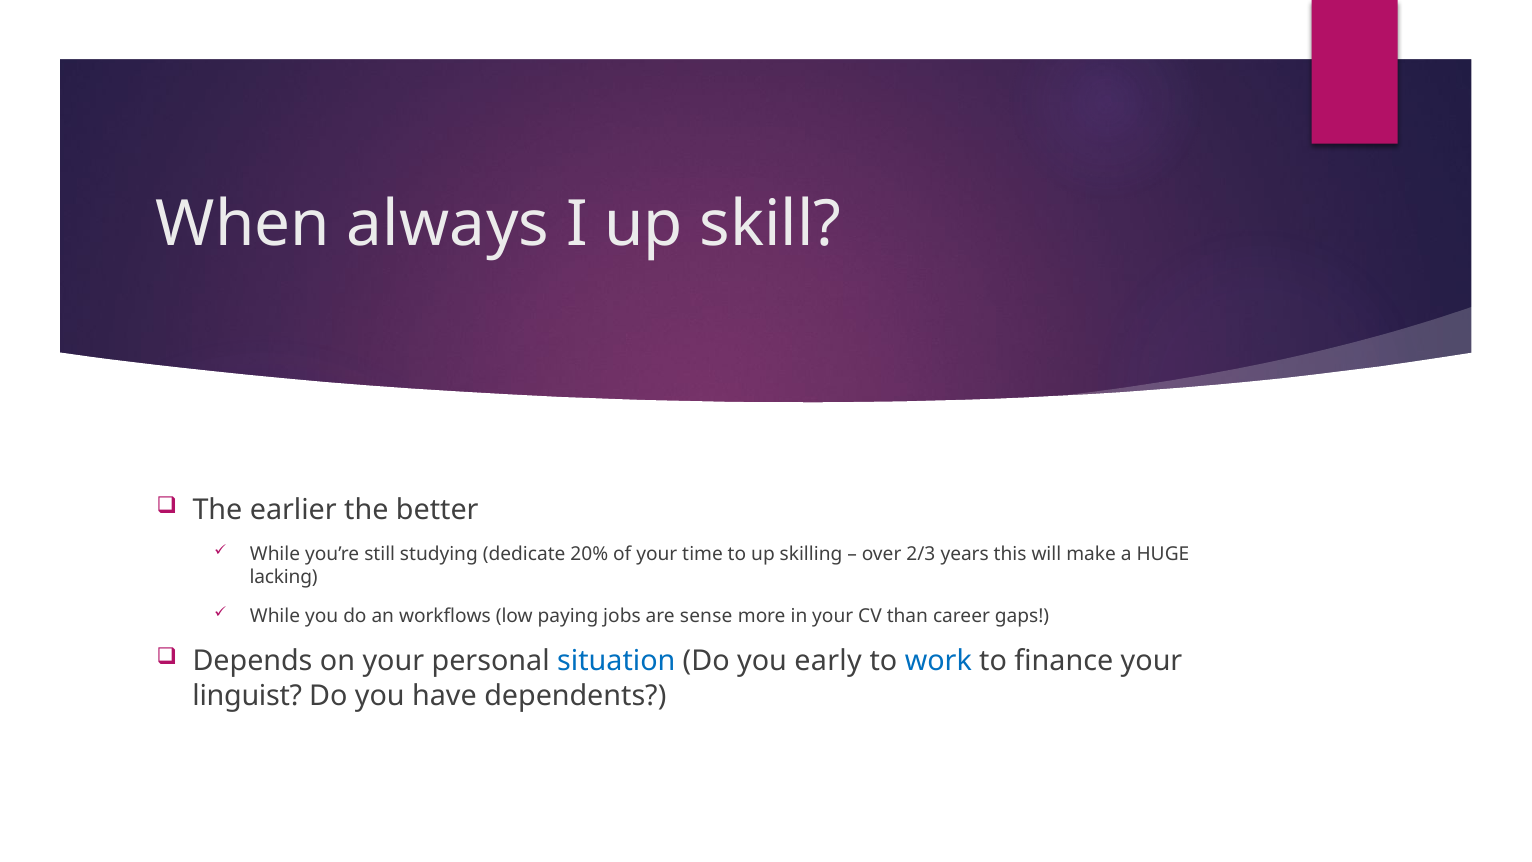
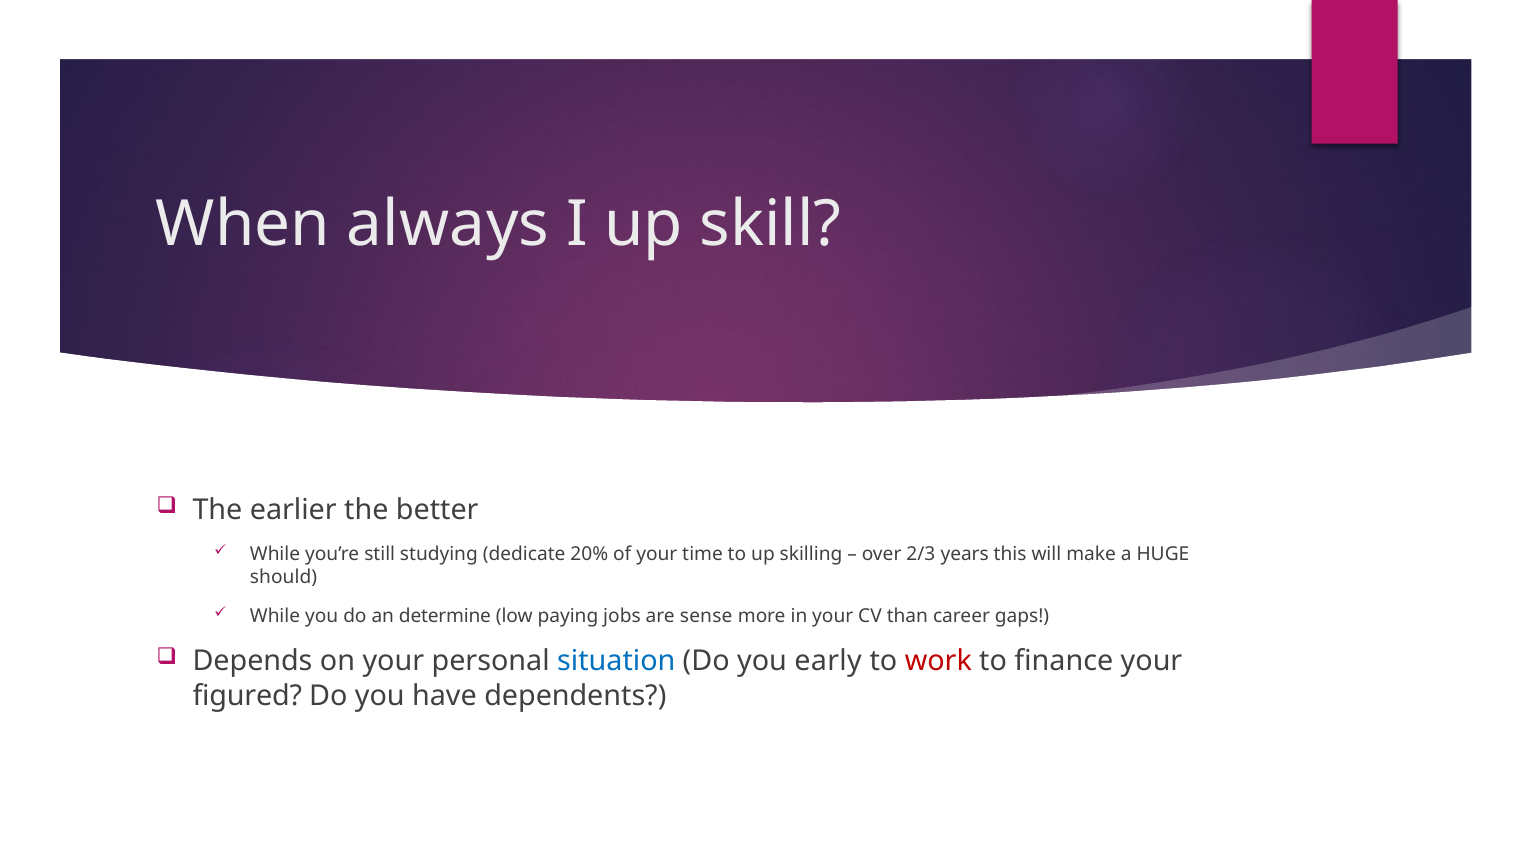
lacking: lacking -> should
workflows: workflows -> determine
work colour: blue -> red
linguist: linguist -> figured
